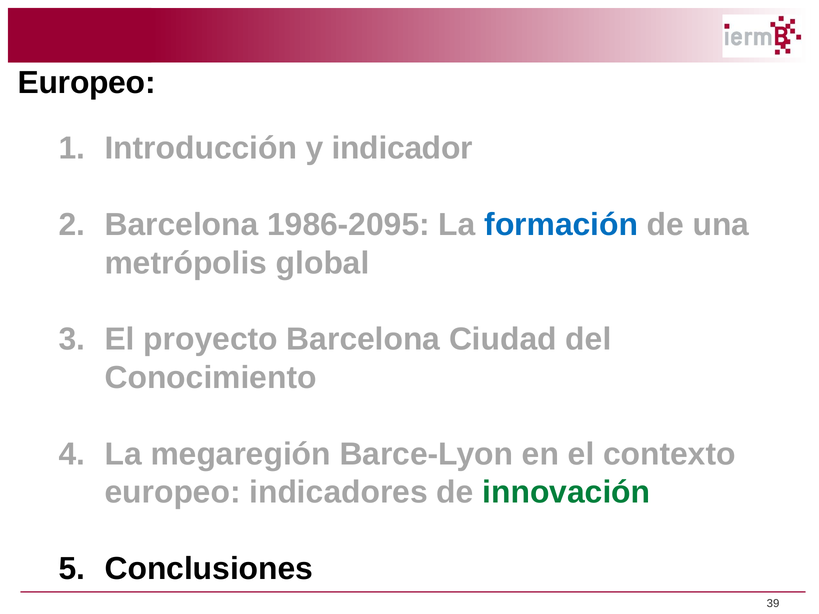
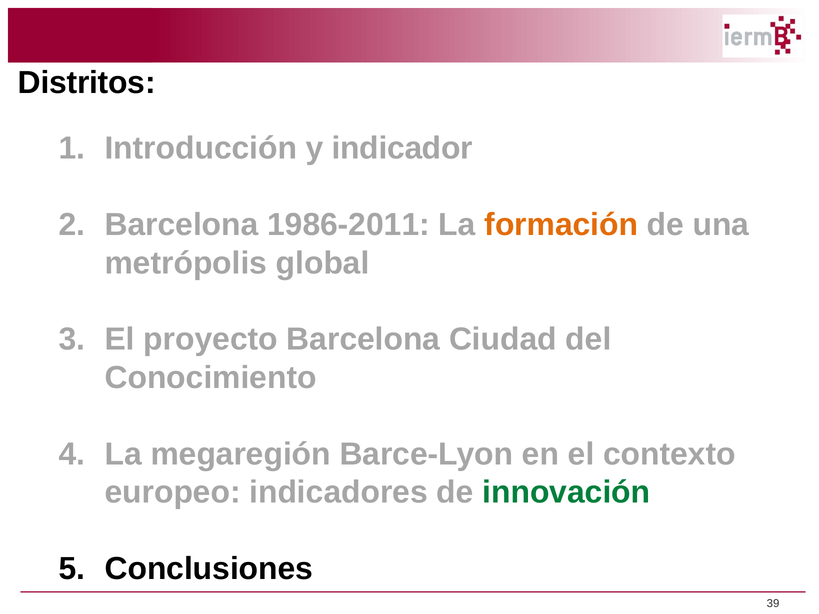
Europeo at (87, 83): Europeo -> Distritos
1986-2095: 1986-2095 -> 1986-2011
formación colour: blue -> orange
